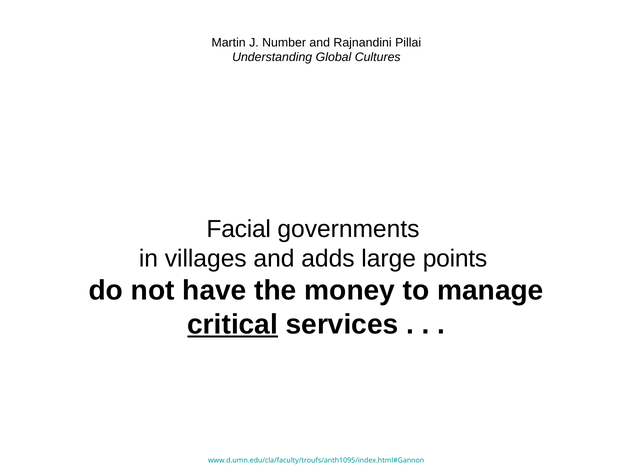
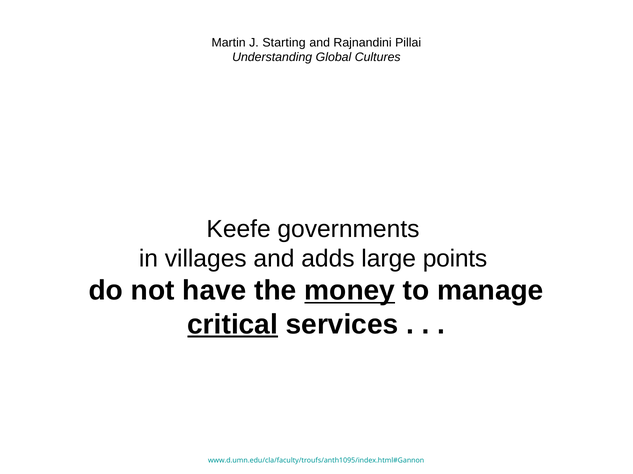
Number: Number -> Starting
Facial: Facial -> Keefe
money underline: none -> present
